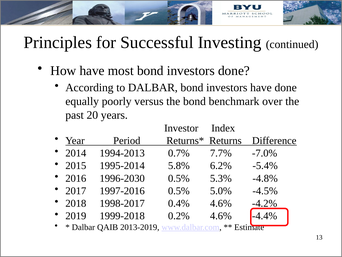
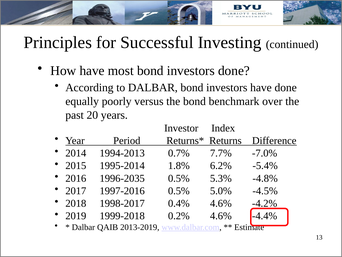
5.8%: 5.8% -> 1.8%
1996-2030: 1996-2030 -> 1996-2035
